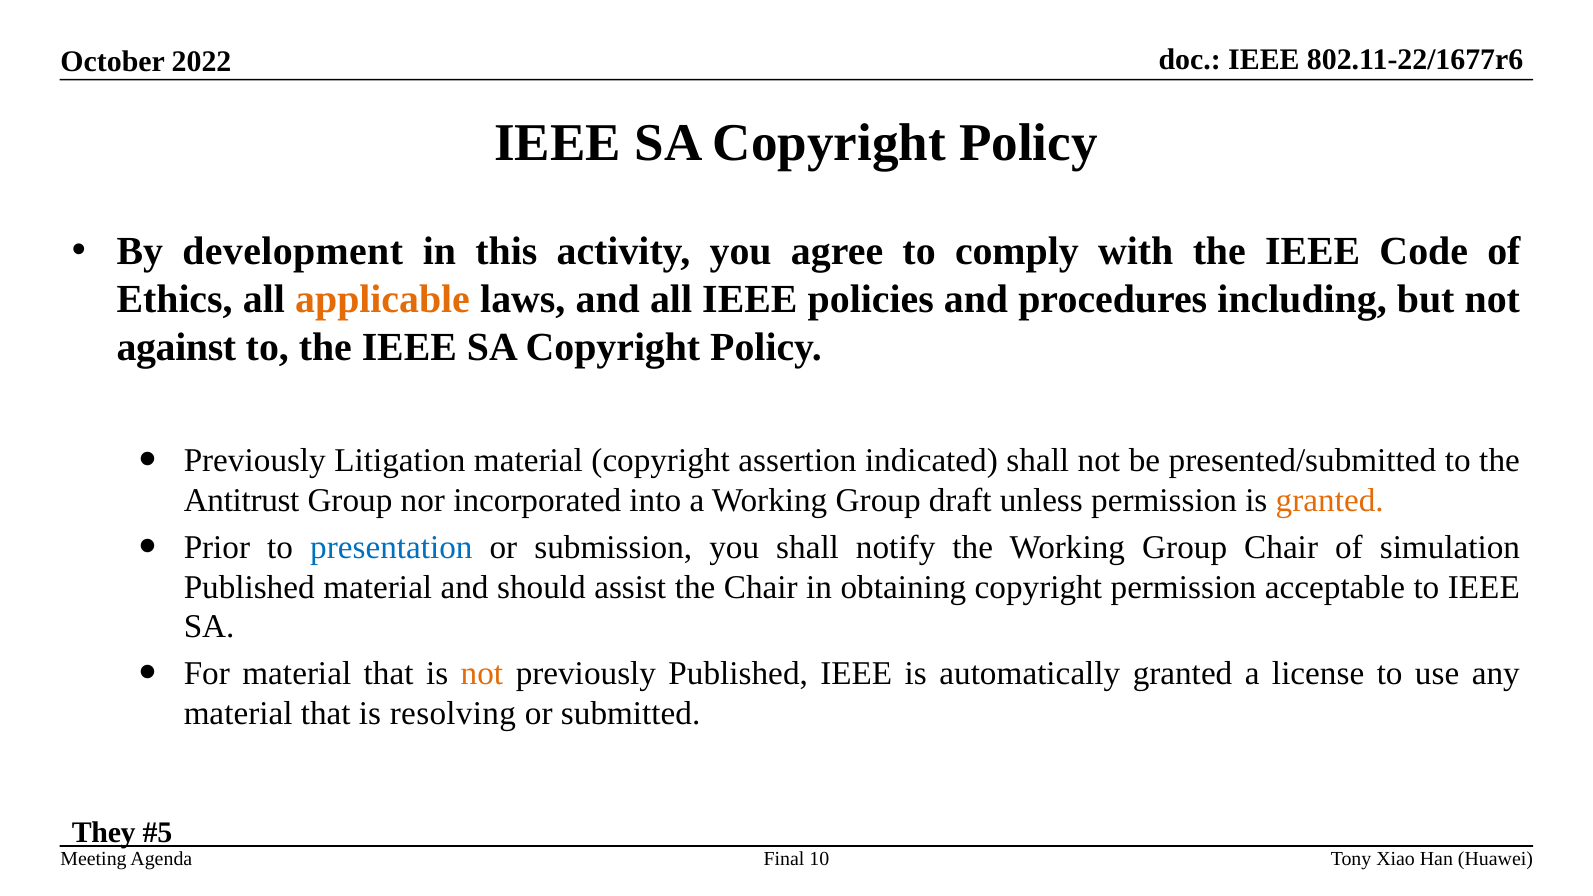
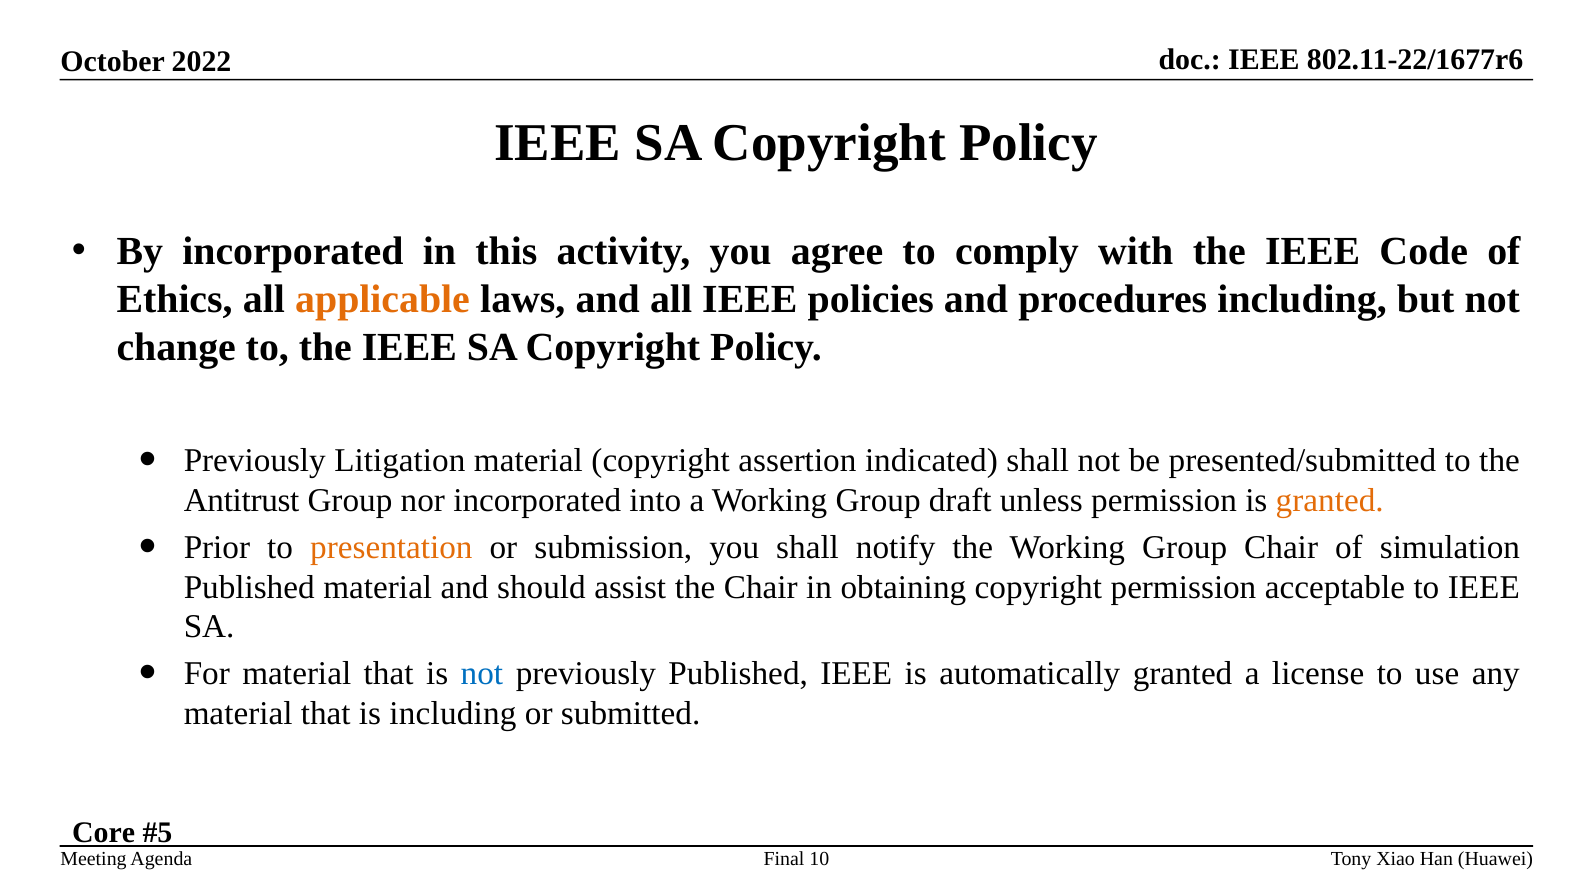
By development: development -> incorporated
against: against -> change
presentation colour: blue -> orange
not at (482, 674) colour: orange -> blue
is resolving: resolving -> including
They: They -> Core
